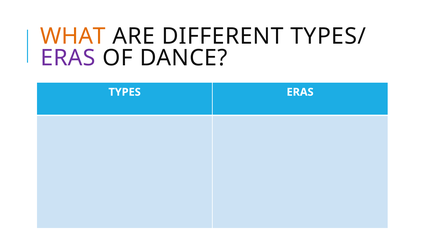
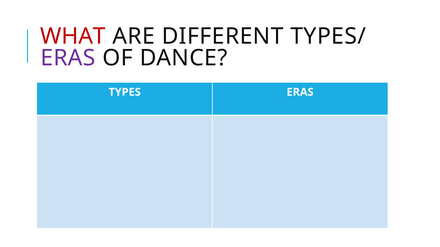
WHAT colour: orange -> red
